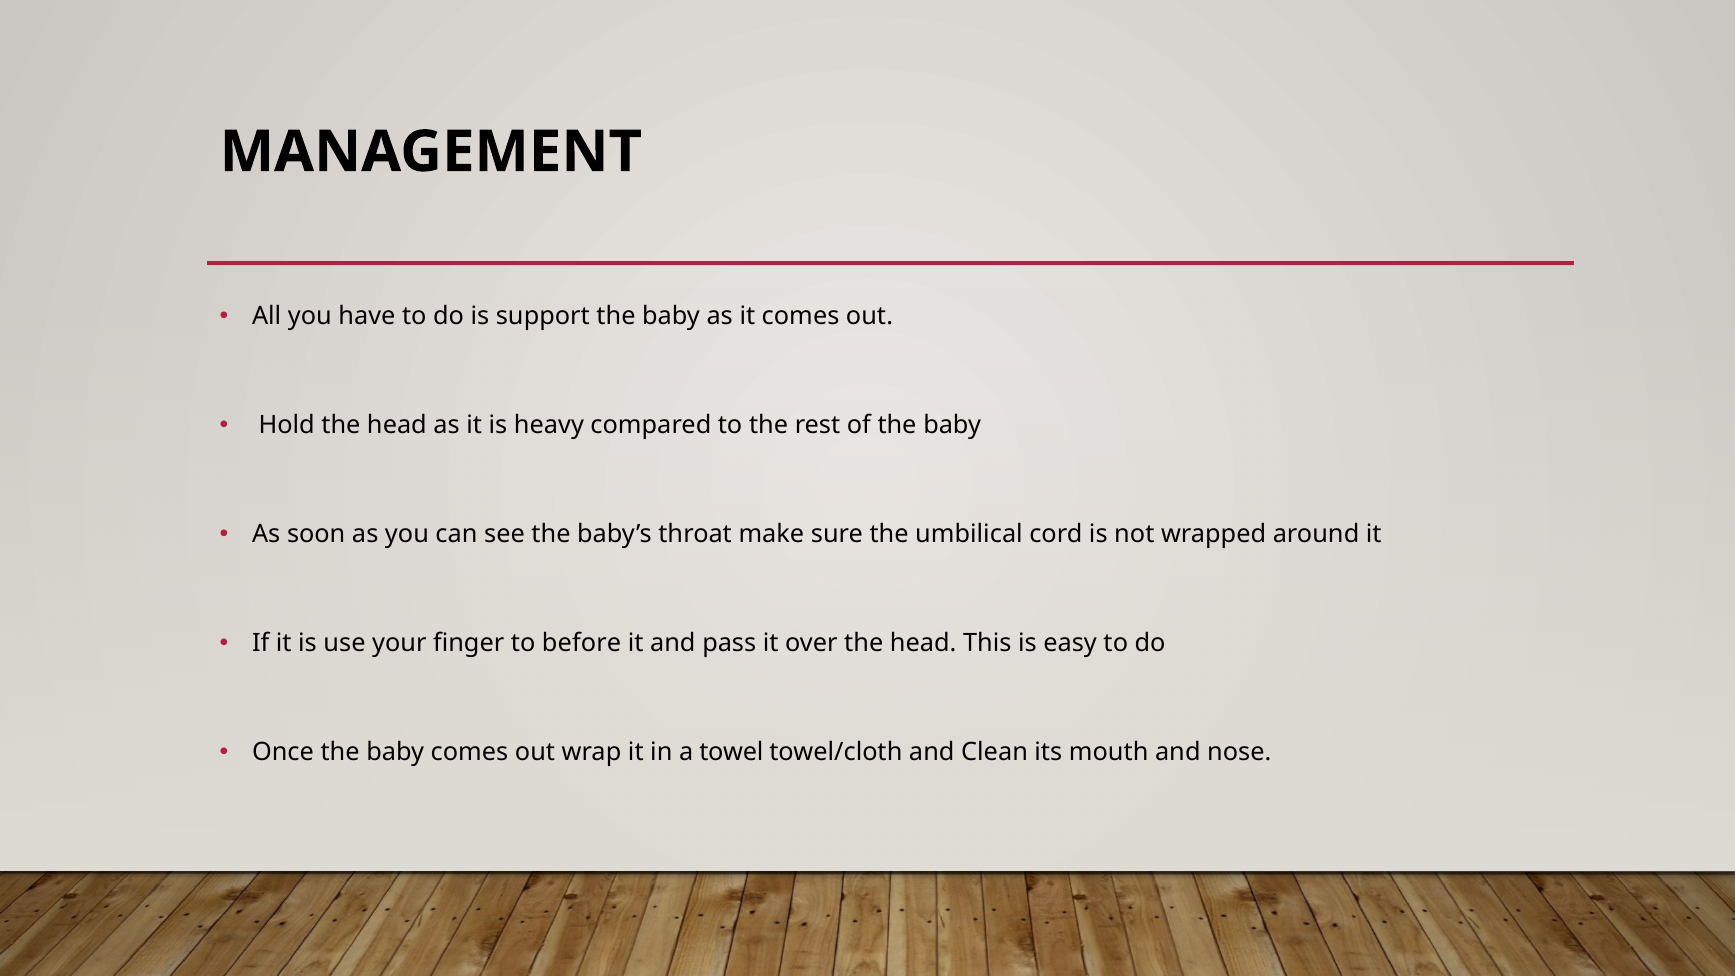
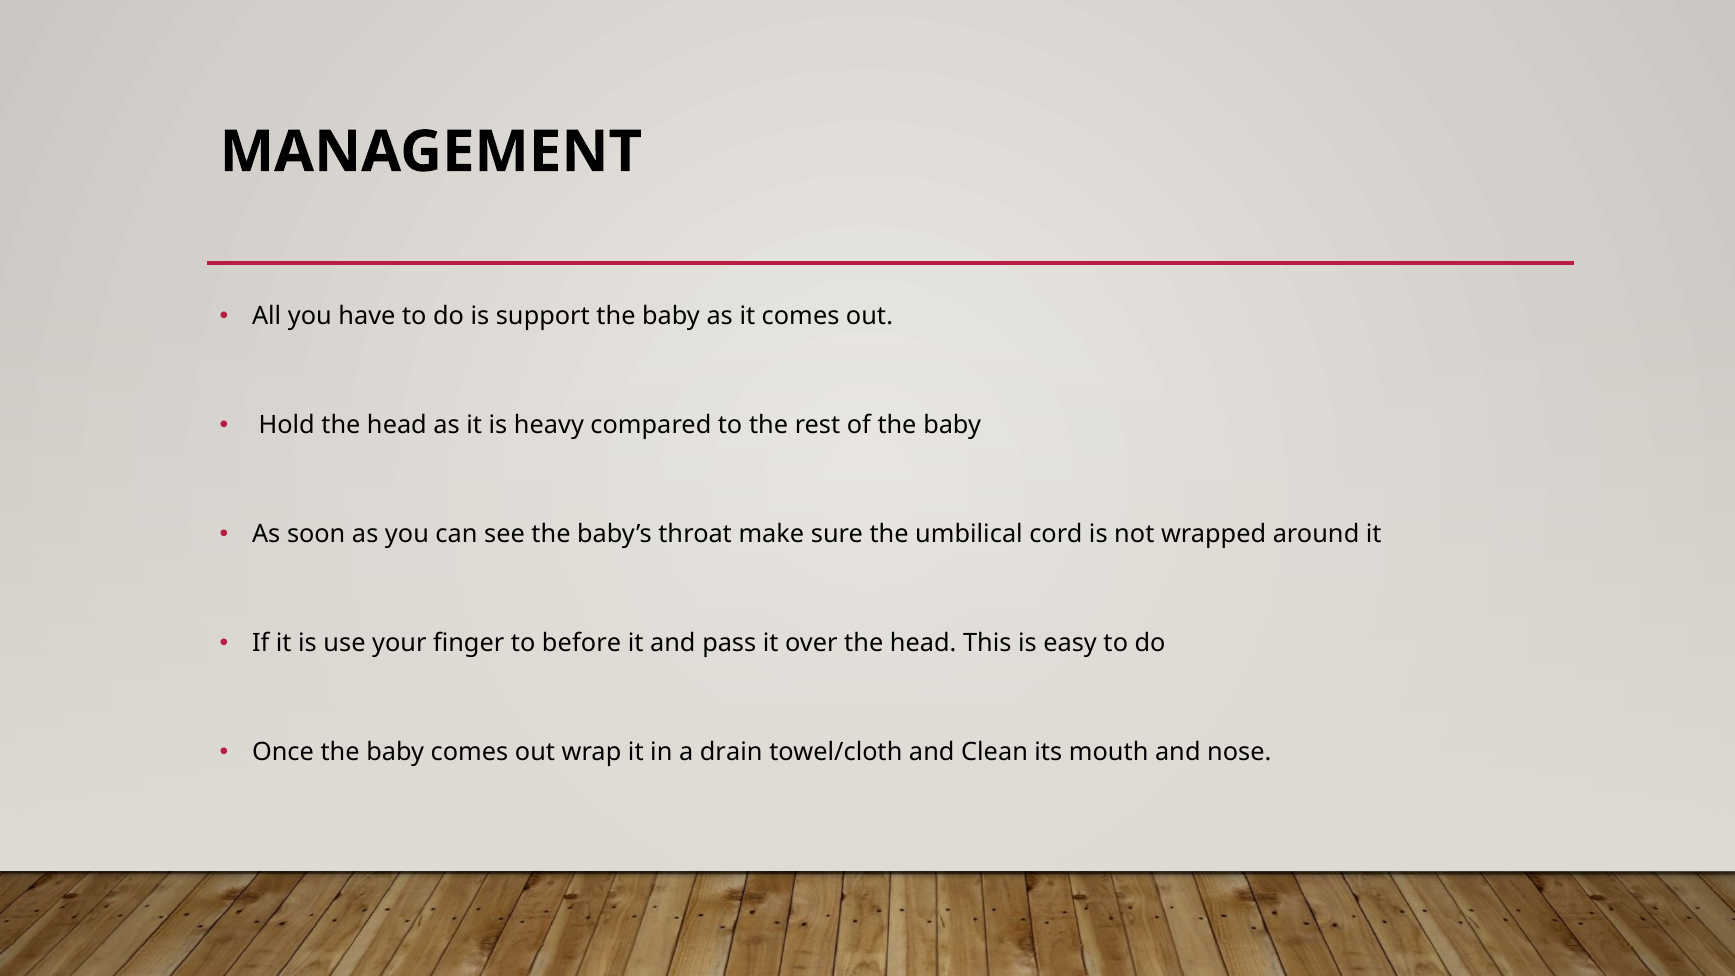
towel: towel -> drain
